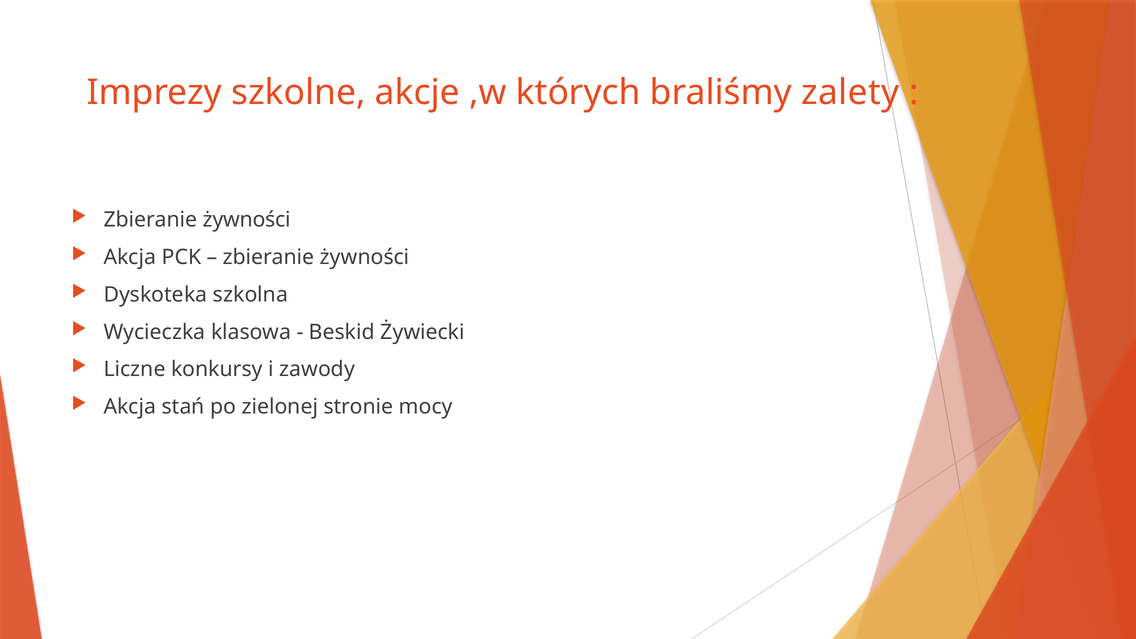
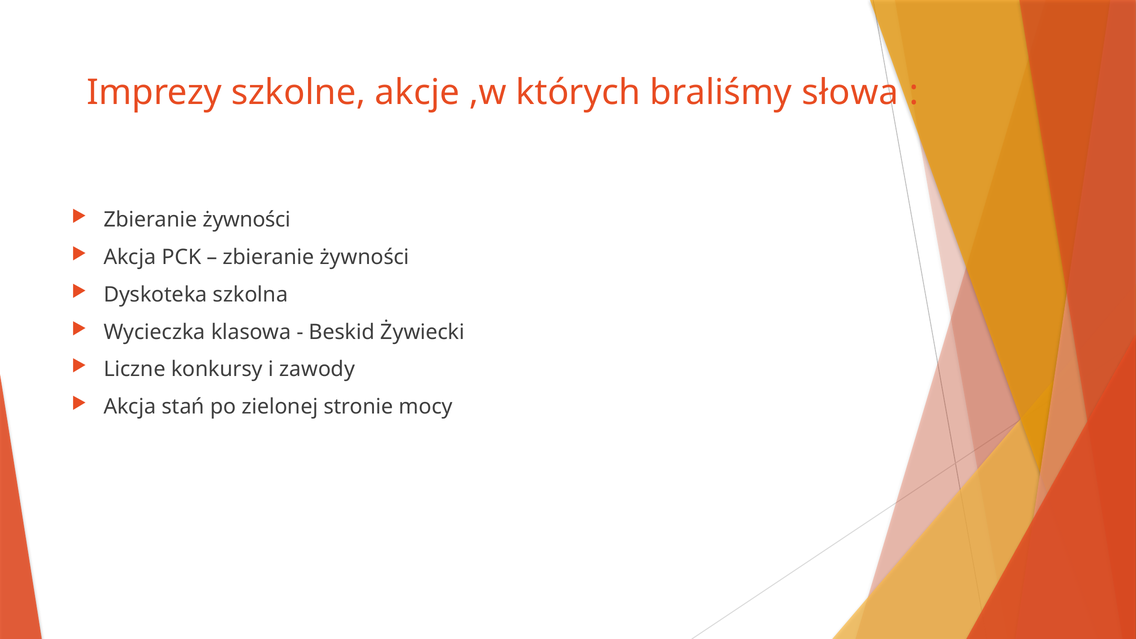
zalety: zalety -> słowa
